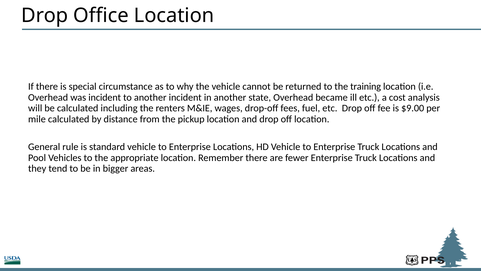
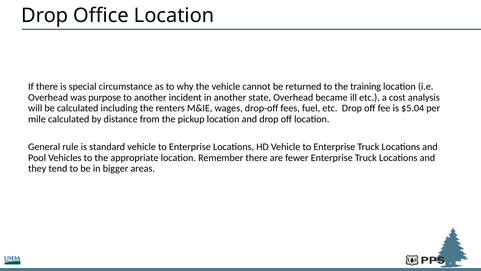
was incident: incident -> purpose
$9.00: $9.00 -> $5.04
